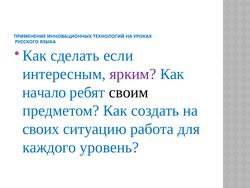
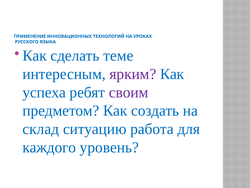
если: если -> теме
начало: начало -> успеха
своим colour: black -> purple
своих: своих -> склад
